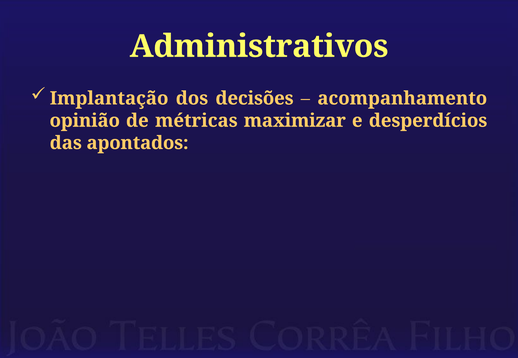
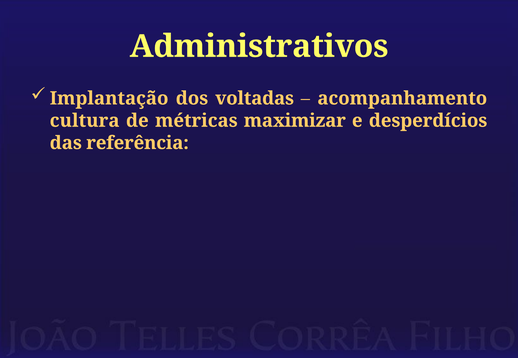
decisões: decisões -> voltadas
opinião: opinião -> cultura
apontados: apontados -> referência
